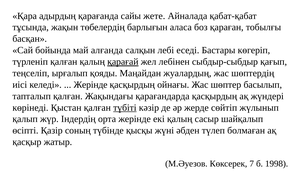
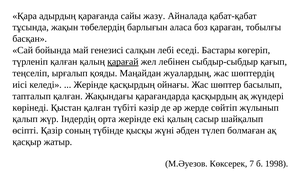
жете: жете -> жазу
алғанда: алғанда -> генезисі
түбіті underline: present -> none
